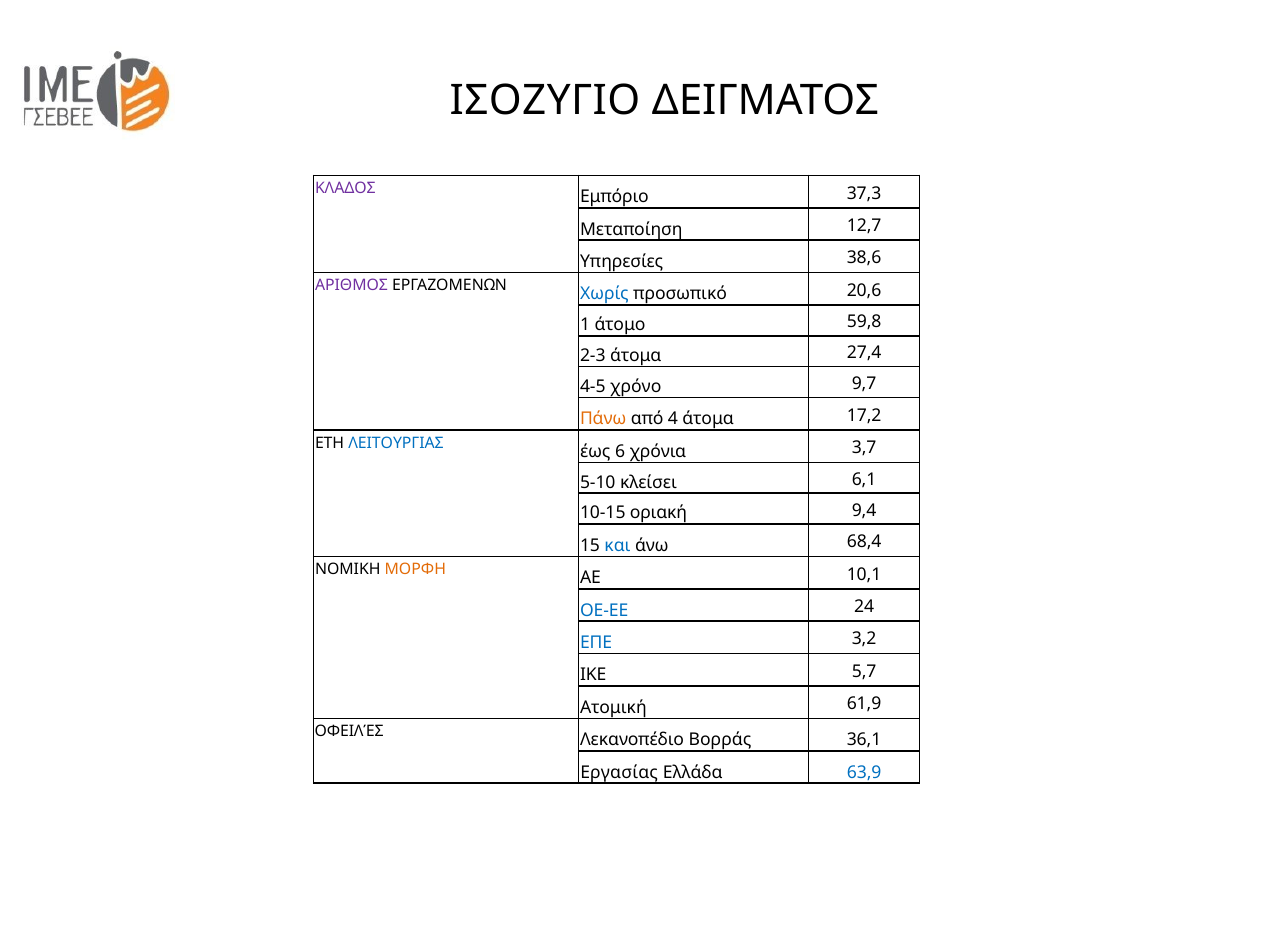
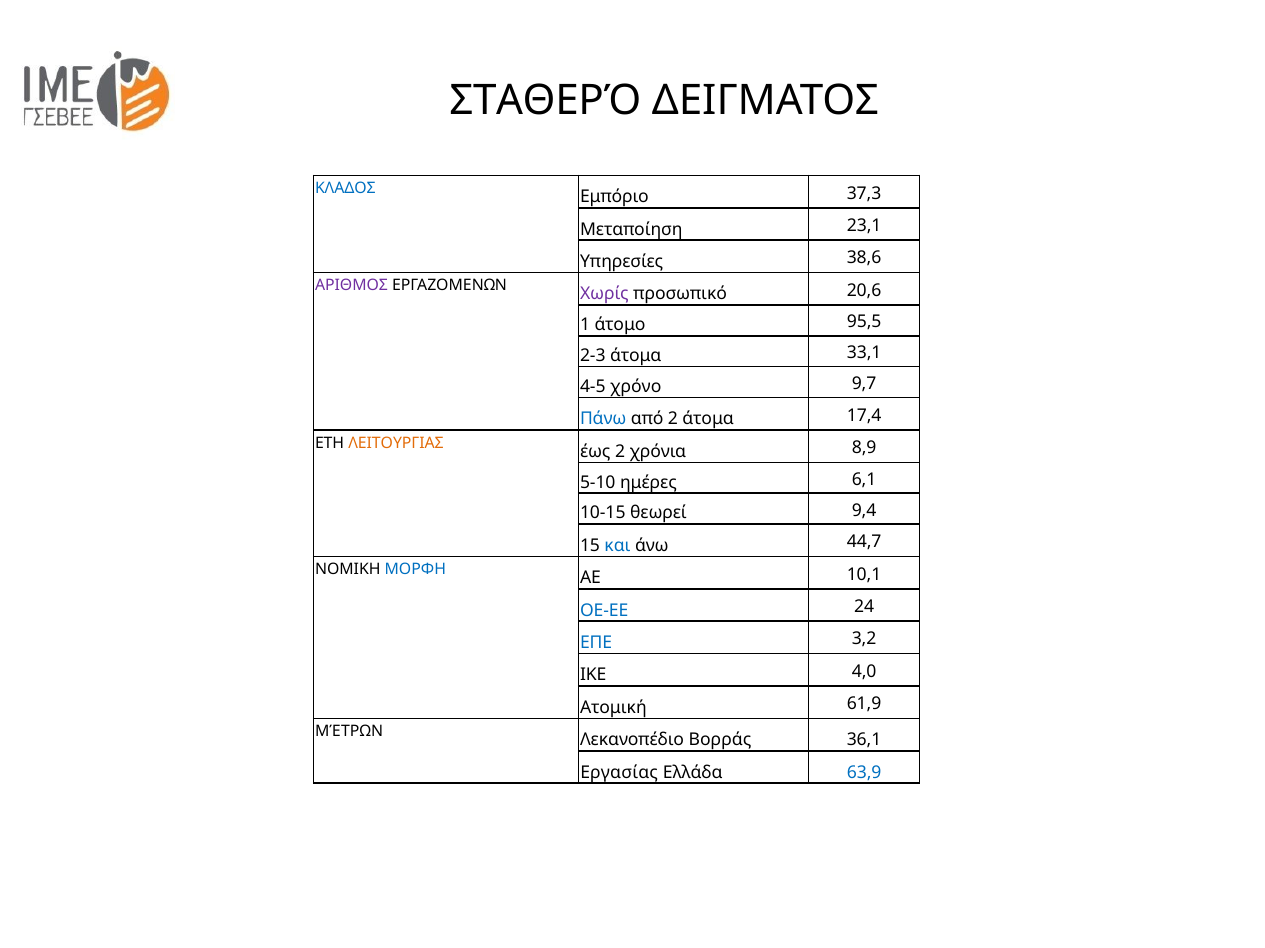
ΙΣΟΖΥΓΙΟ: ΙΣΟΖΥΓΙΟ -> ΣΤΑΘΕΡΌ
ΚΛΑΔΟΣ colour: purple -> blue
12,7: 12,7 -> 23,1
Χωρίς colour: blue -> purple
59,8: 59,8 -> 95,5
27,4: 27,4 -> 33,1
Πάνω colour: orange -> blue
από 4: 4 -> 2
17,2: 17,2 -> 17,4
ΛΕΙΤΟΥΡΓΙΑΣ colour: blue -> orange
έως 6: 6 -> 2
3,7: 3,7 -> 8,9
κλείσει: κλείσει -> ημέρες
οριακή: οριακή -> θεωρεί
68,4: 68,4 -> 44,7
ΜΟΡΦΗ colour: orange -> blue
5,7: 5,7 -> 4,0
ΟΦΕΙΛΈΣ: ΟΦΕΙΛΈΣ -> ΜΈΤΡΩΝ
